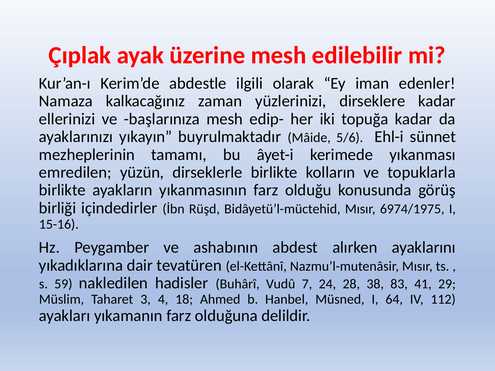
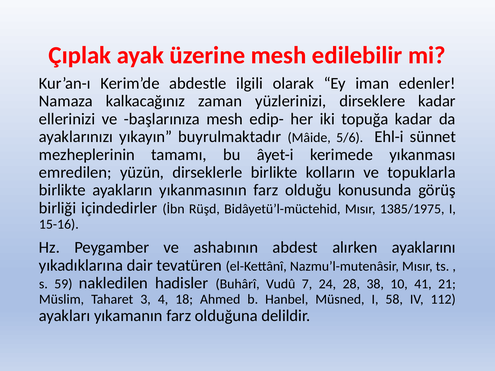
6974/1975: 6974/1975 -> 1385/1975
83: 83 -> 10
29: 29 -> 21
64: 64 -> 58
